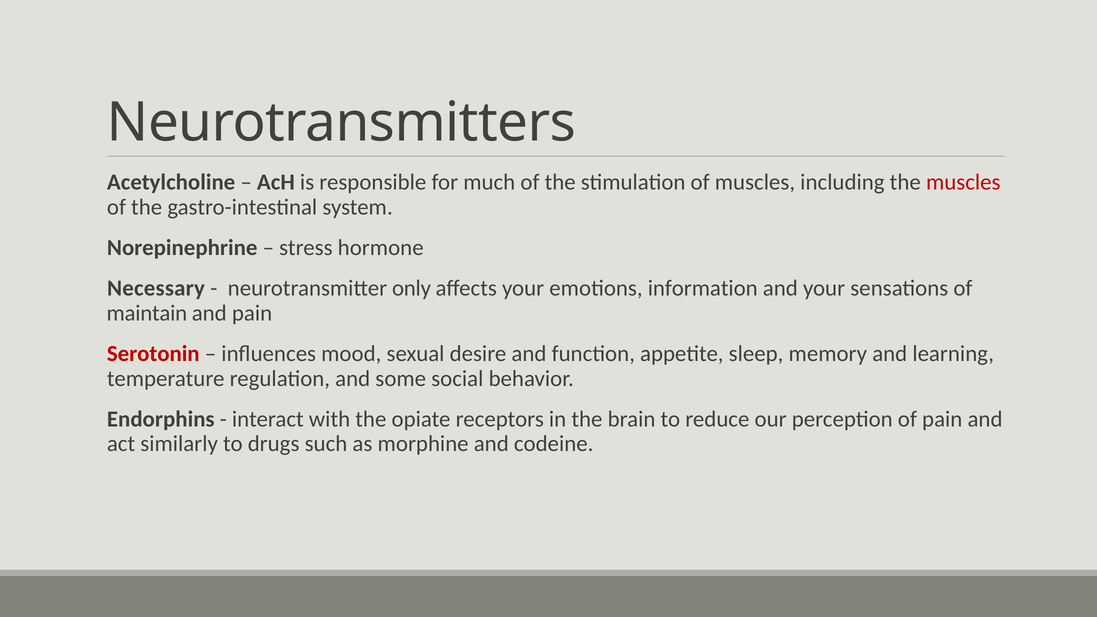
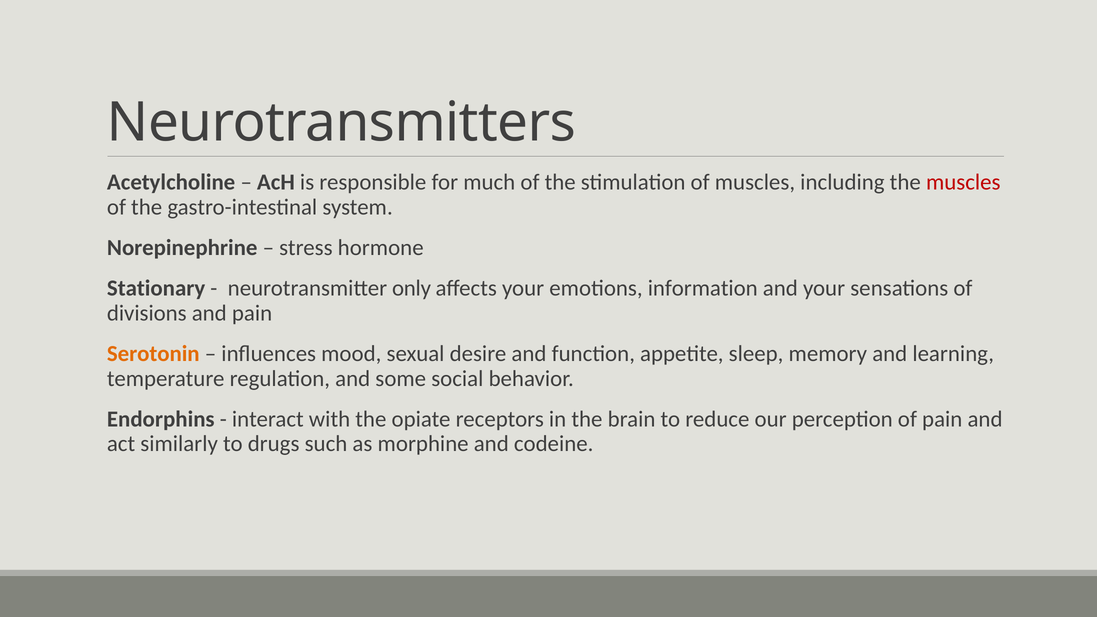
Necessary: Necessary -> Stationary
maintain: maintain -> divisions
Serotonin colour: red -> orange
